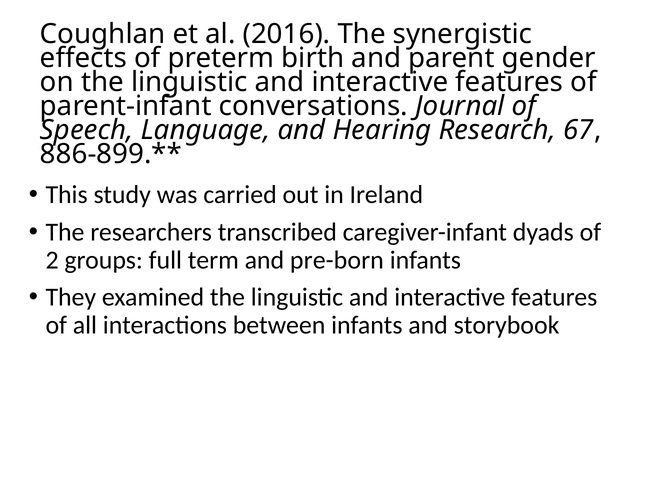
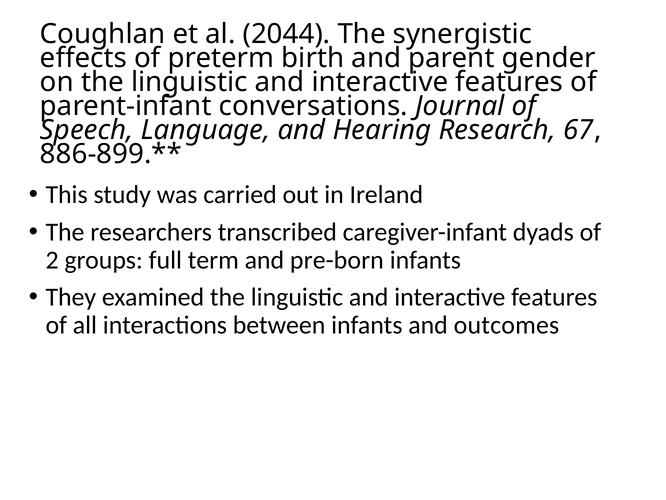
2016: 2016 -> 2044
storybook: storybook -> outcomes
